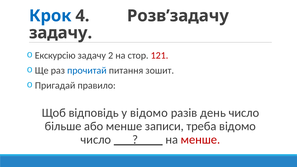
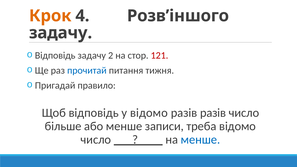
Крок colour: blue -> orange
Розв’задачу: Розв’задачу -> Розв’іншого
Екскурсію at (55, 55): Екскурсію -> Відповідь
зошит: зошит -> тижня
разів день: день -> разів
менше at (200, 140) colour: red -> blue
